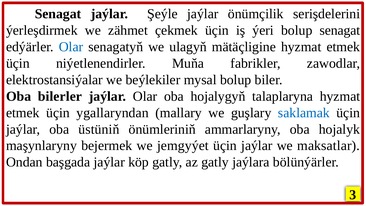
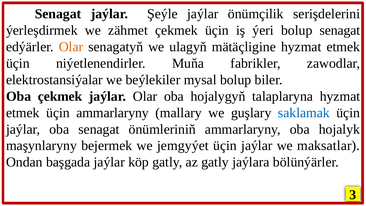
Olar at (71, 47) colour: blue -> orange
Oba bilerler: bilerler -> çekmek
üçin ygallaryndan: ygallaryndan -> ammarlaryny
oba üstüniň: üstüniň -> senagat
